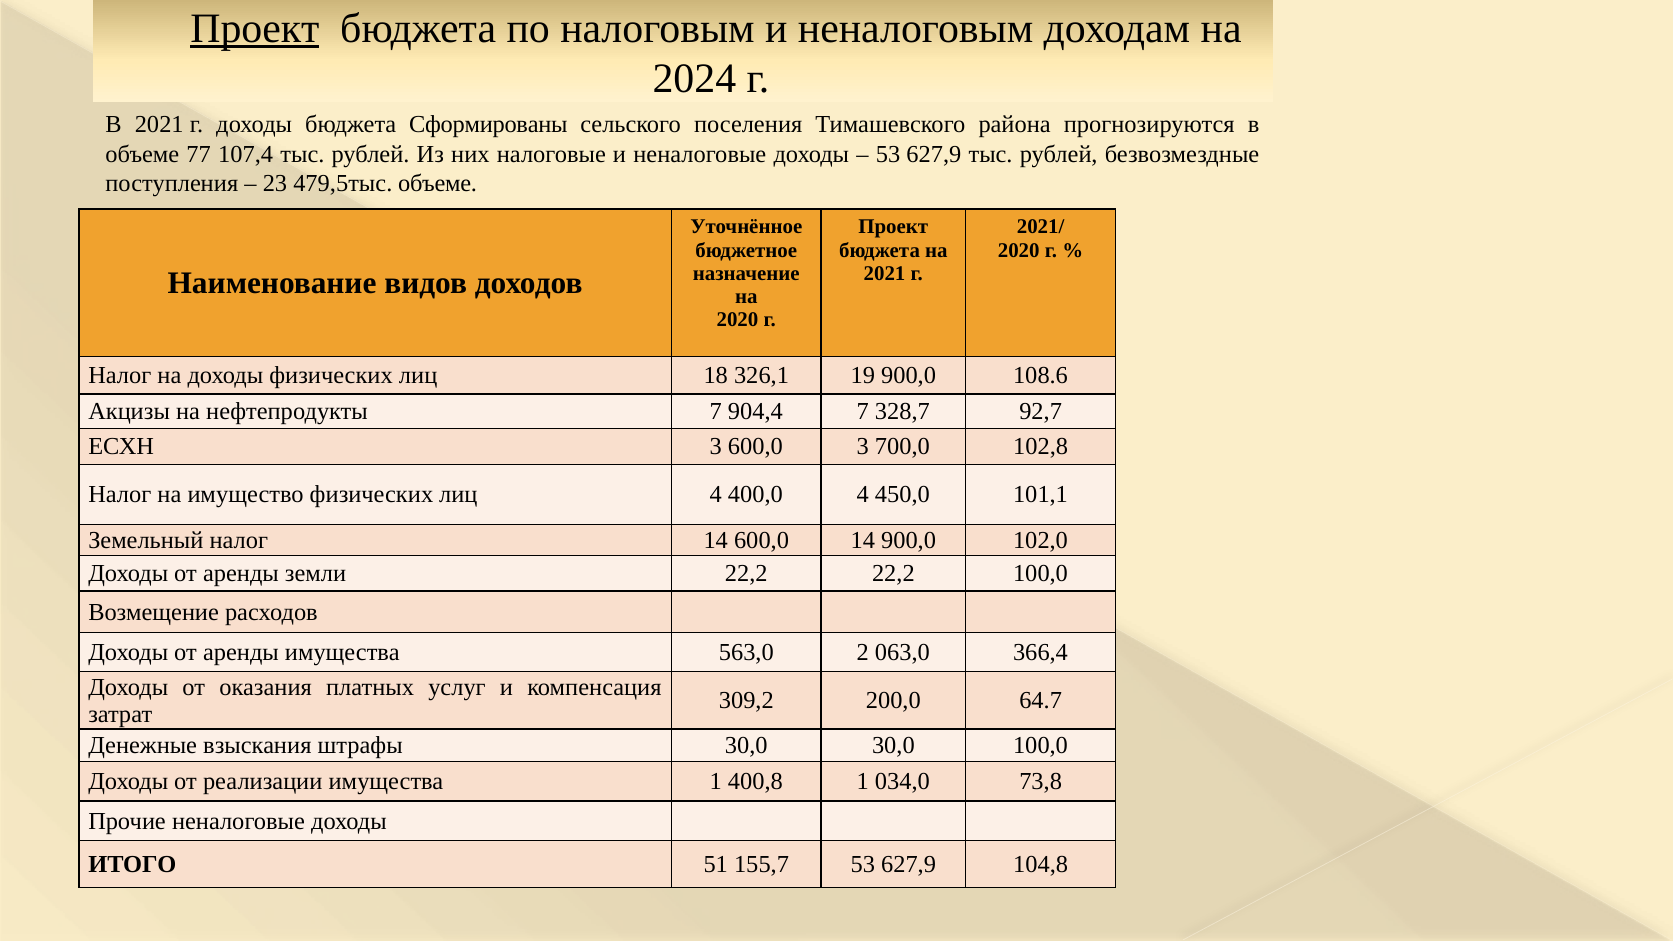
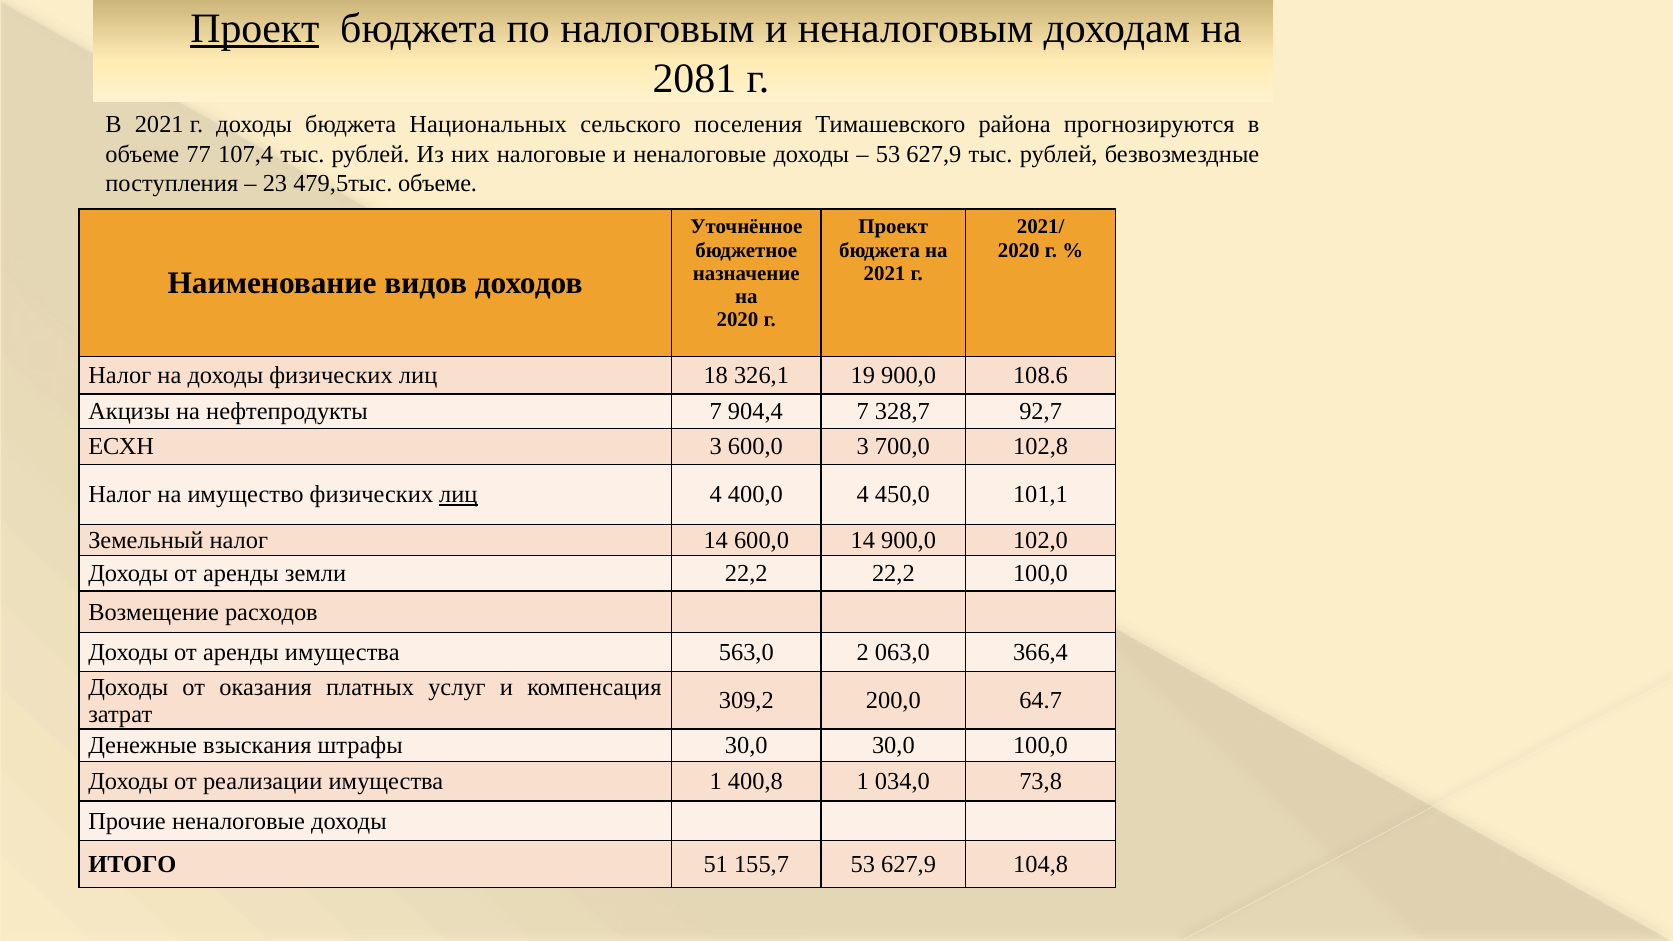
2024: 2024 -> 2081
Сформированы: Сформированы -> Национальных
лиц at (458, 495) underline: none -> present
